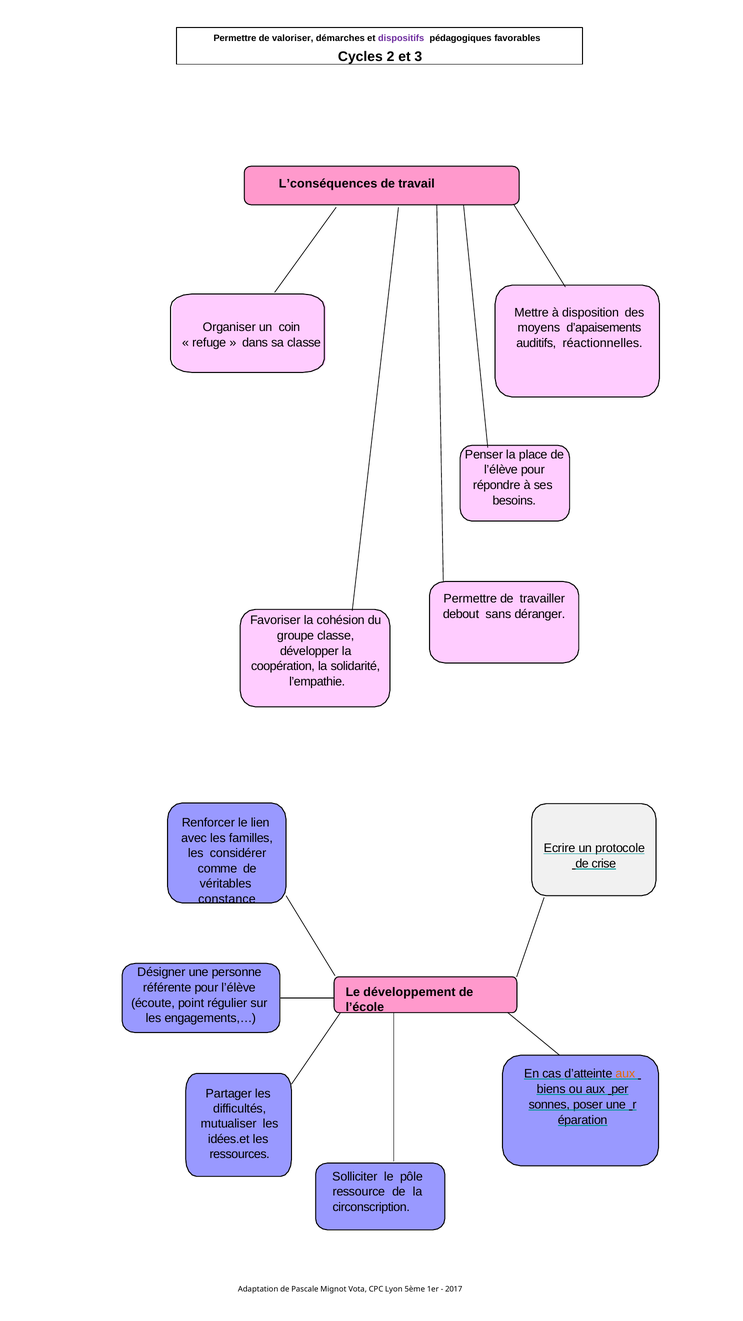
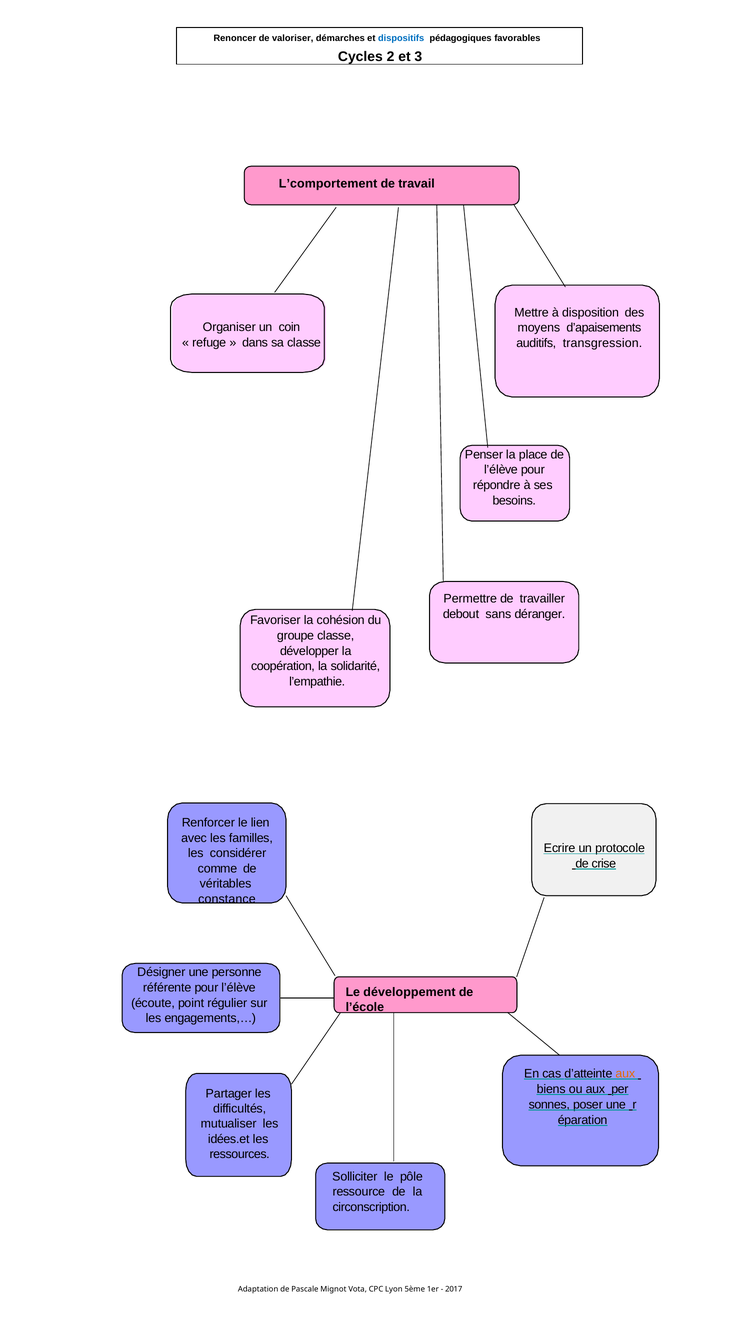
Permettre at (235, 38): Permettre -> Renoncer
dispositifs colour: purple -> blue
L’conséquences: L’conséquences -> L’comportement
réactionnelles: réactionnelles -> transgression
